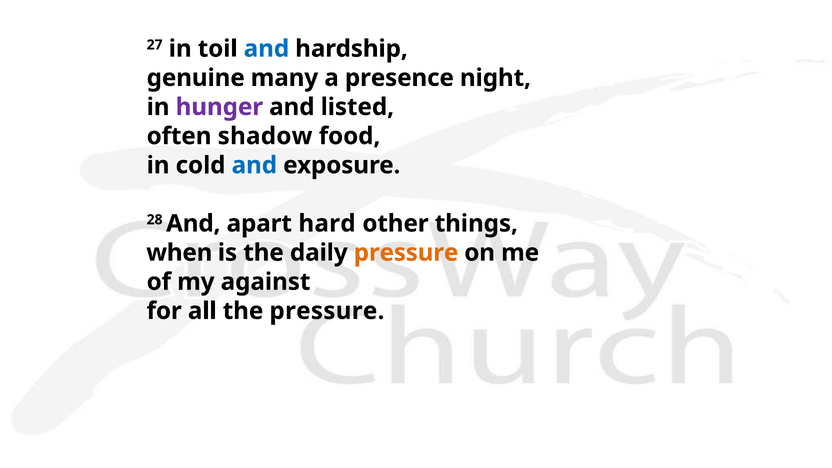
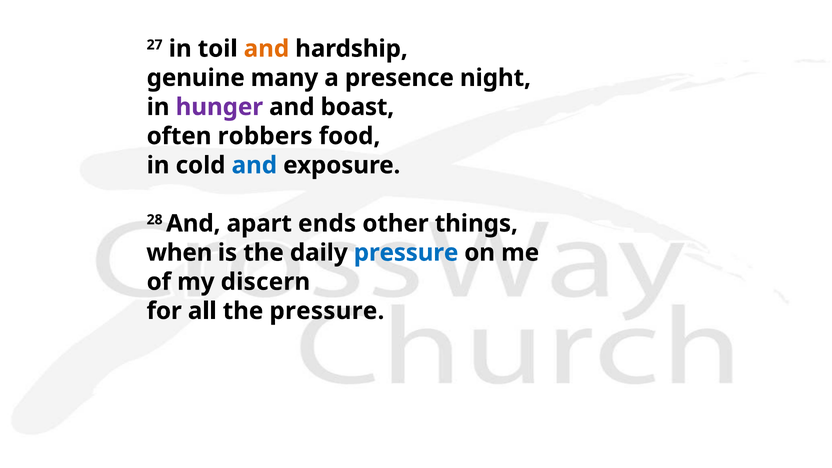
and at (266, 49) colour: blue -> orange
listed: listed -> boast
shadow: shadow -> robbers
hard: hard -> ends
pressure at (406, 253) colour: orange -> blue
against: against -> discern
